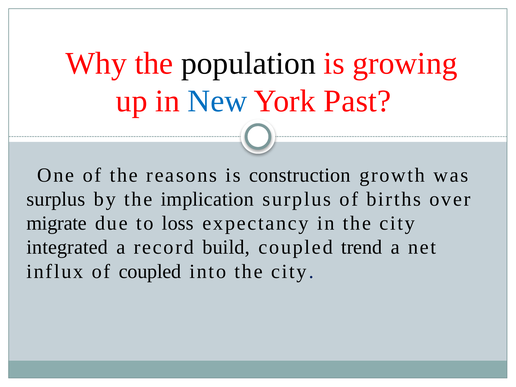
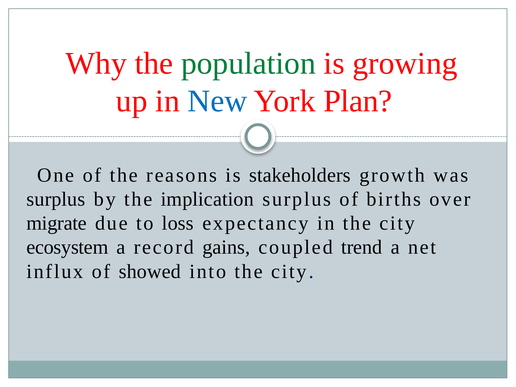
population colour: black -> green
Past: Past -> Plan
construction: construction -> stakeholders
integrated: integrated -> ecosystem
build: build -> gains
of coupled: coupled -> showed
